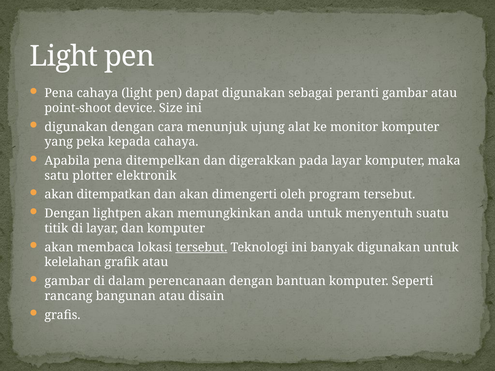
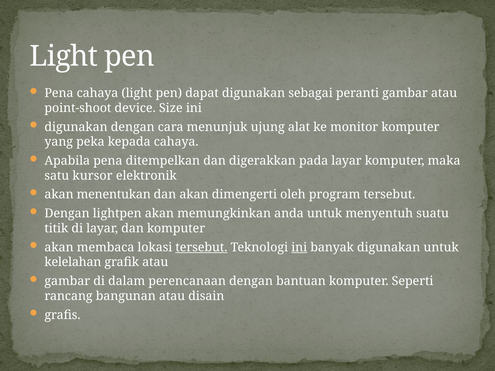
plotter: plotter -> kursor
ditempatkan: ditempatkan -> menentukan
ini at (299, 248) underline: none -> present
